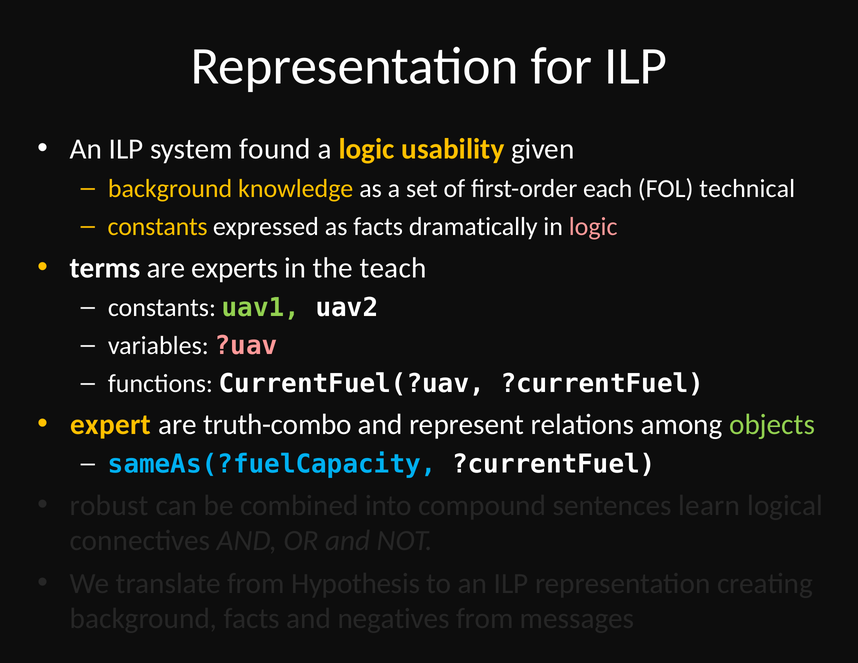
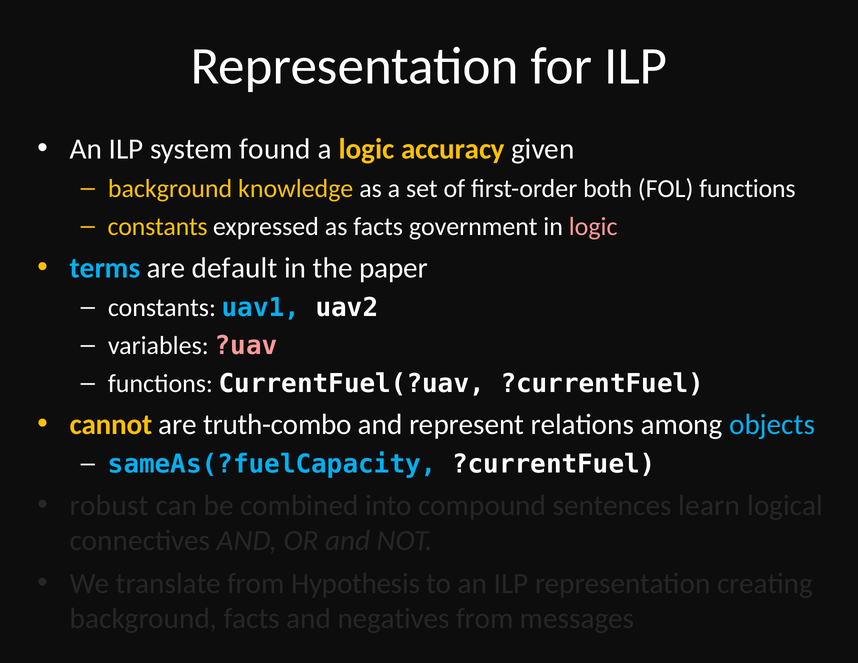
usability: usability -> accuracy
each: each -> both
FOL technical: technical -> functions
dramatically: dramatically -> government
terms colour: white -> light blue
experts: experts -> default
teach: teach -> paper
uav1 colour: light green -> light blue
expert: expert -> cannot
objects colour: light green -> light blue
